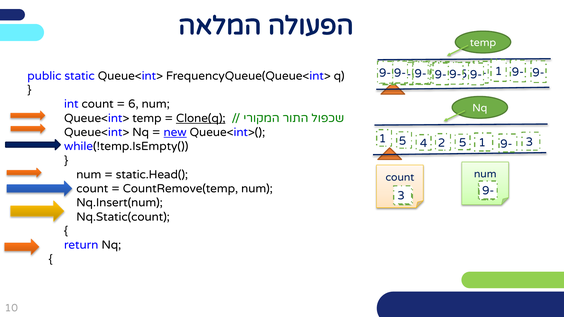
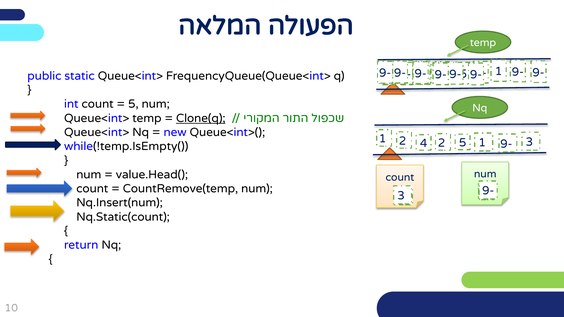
6 at (133, 104): 6 -> 5
new underline: present -> none
5 at (403, 141): 5 -> 2
static.Head(: static.Head( -> value.Head(
